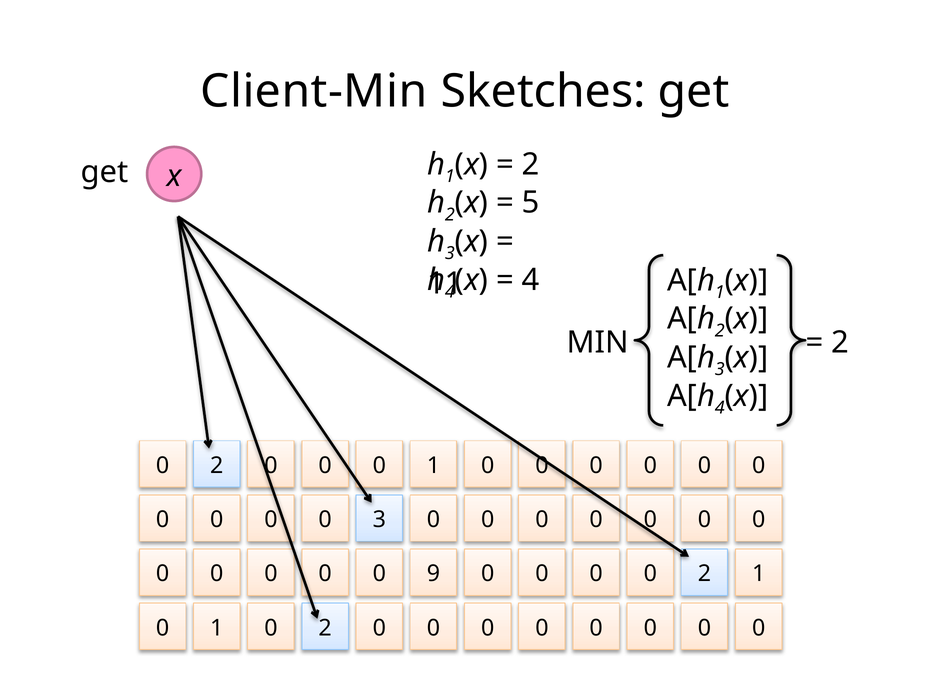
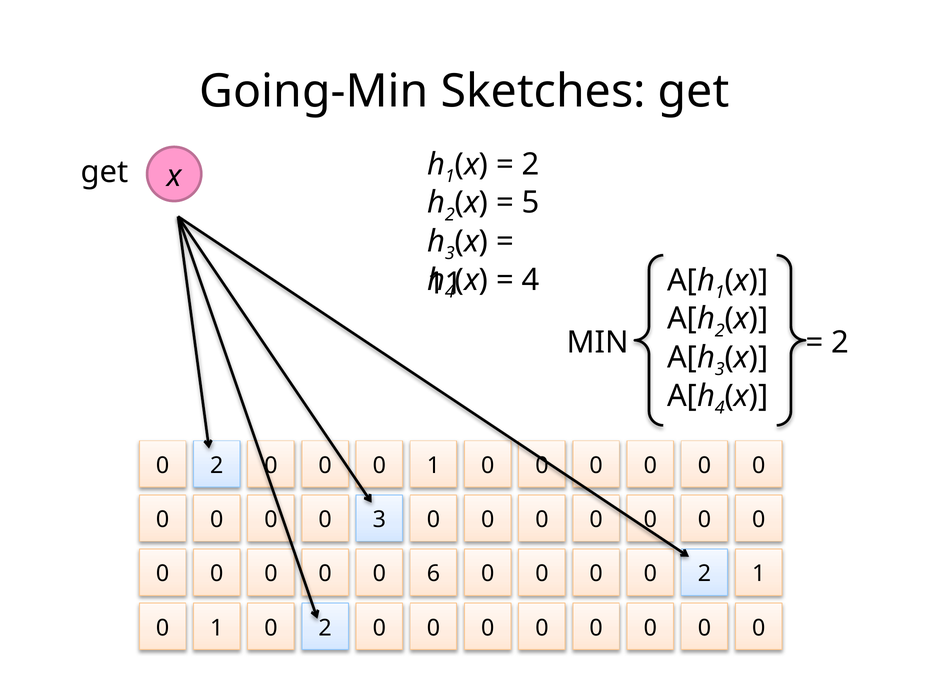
Client-Min: Client-Min -> Going-Min
9: 9 -> 6
